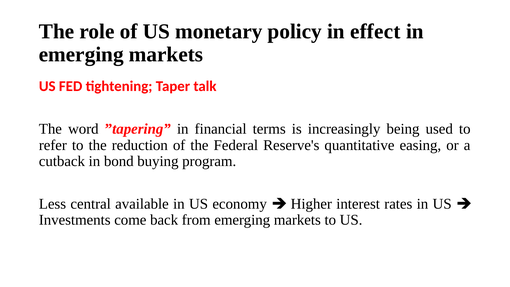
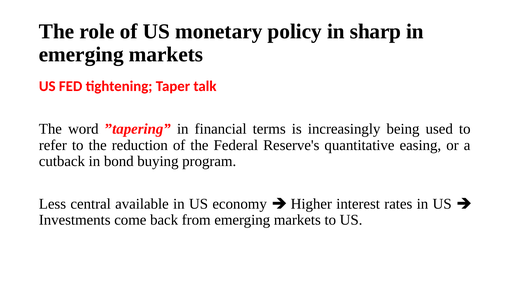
effect: effect -> sharp
